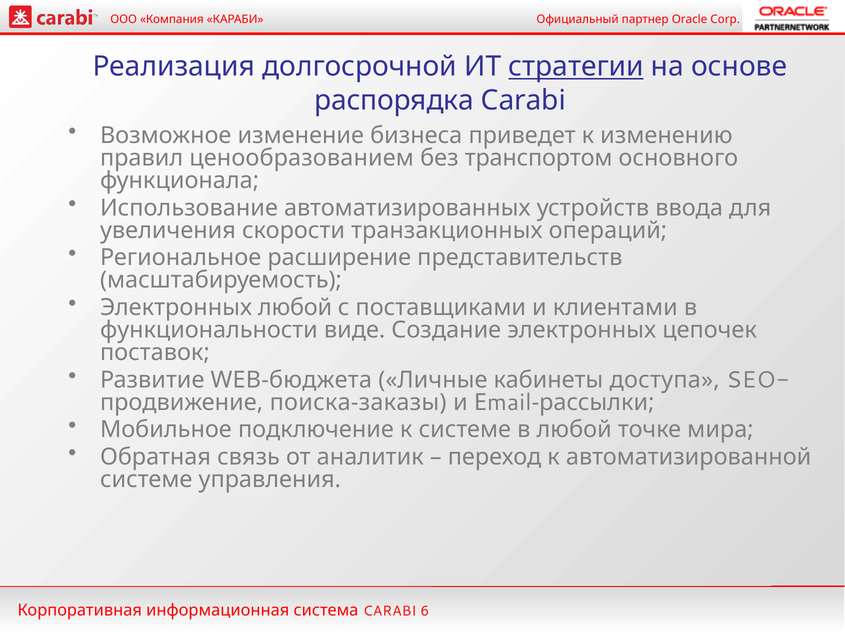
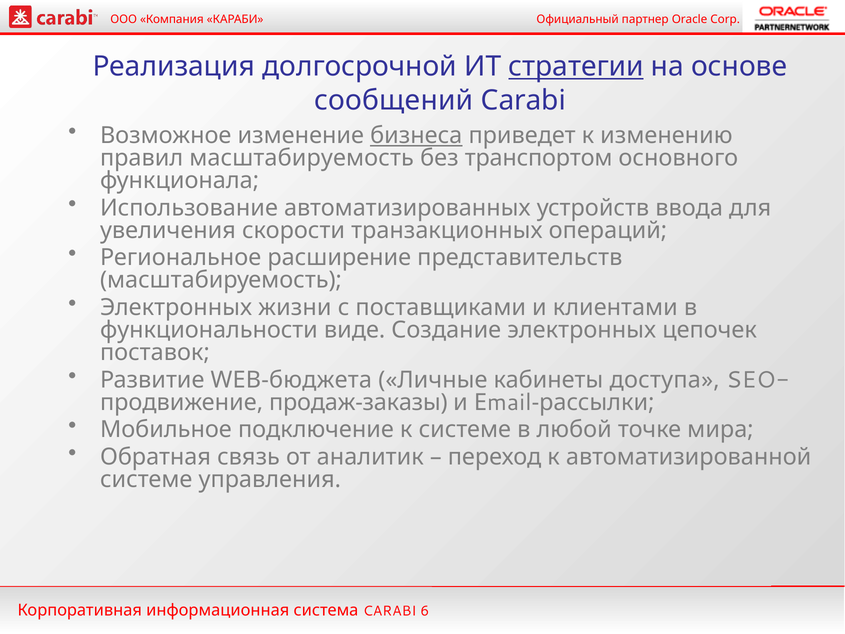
распорядка: распорядка -> сообщений
бизнеса underline: none -> present
правил ценообразованием: ценообразованием -> масштабируемость
Электронных любой: любой -> жизни
поиска-заказы: поиска-заказы -> продаж-заказы
